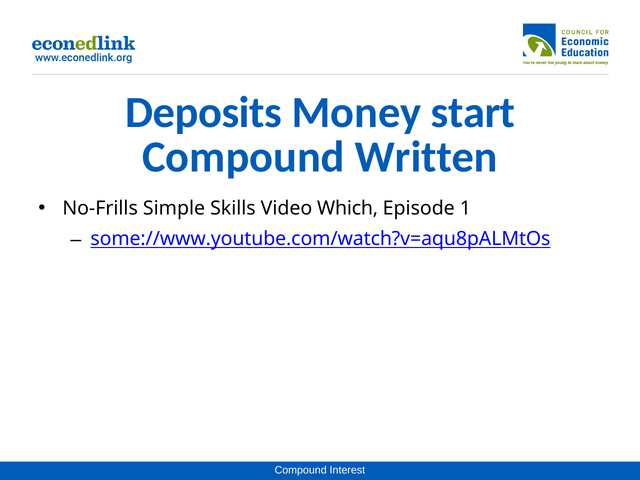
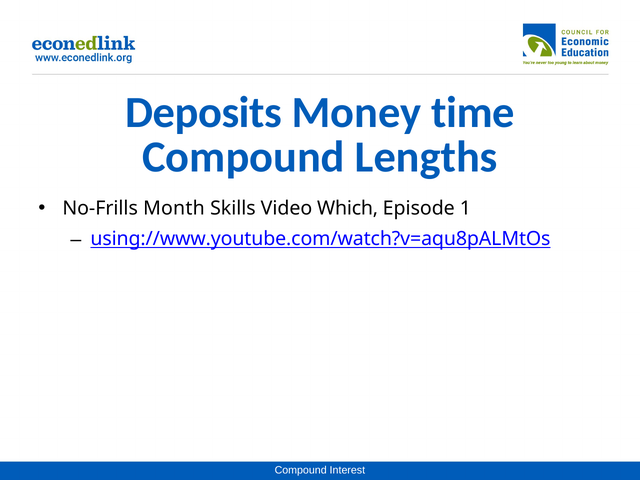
start: start -> time
Written: Written -> Lengths
Simple: Simple -> Month
some://www.youtube.com/watch?v=aqu8pALMtOs: some://www.youtube.com/watch?v=aqu8pALMtOs -> using://www.youtube.com/watch?v=aqu8pALMtOs
